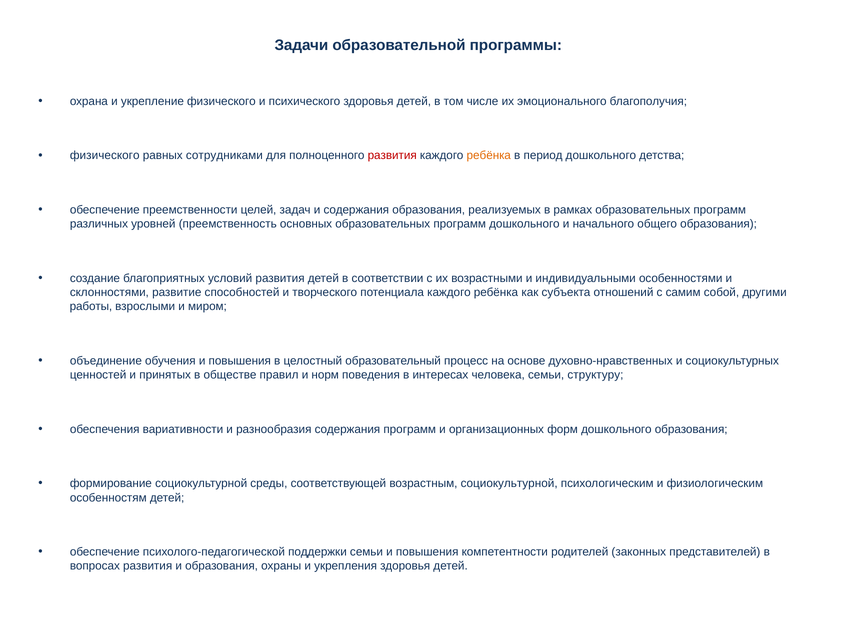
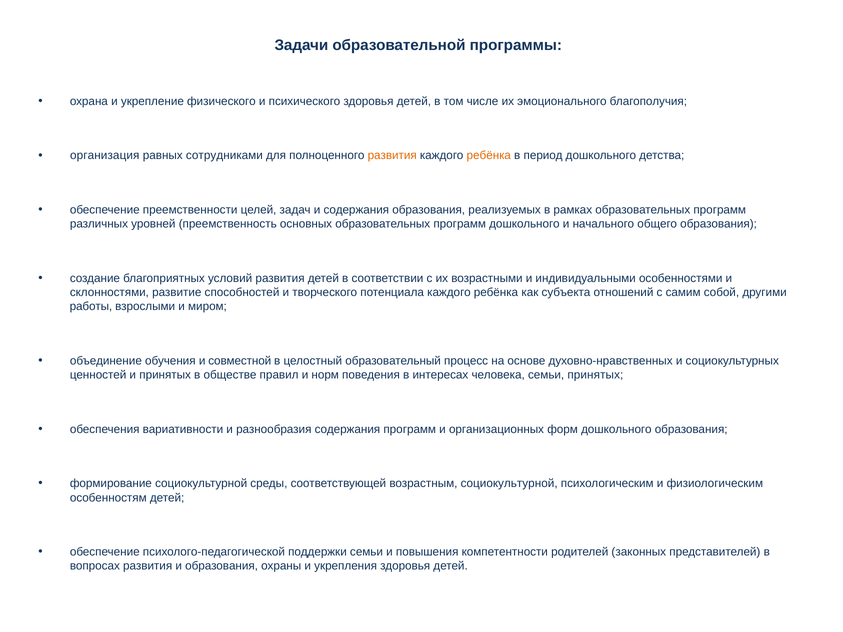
физического at (105, 156): физического -> организация
развития at (392, 156) colour: red -> orange
обучения и повышения: повышения -> совместной
семьи структуру: структуру -> принятых
